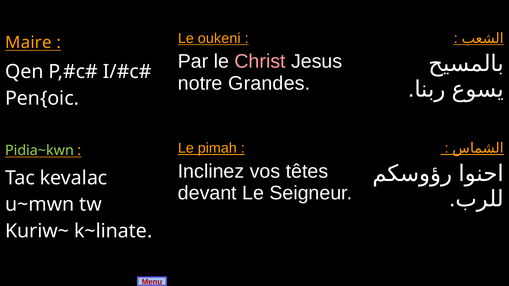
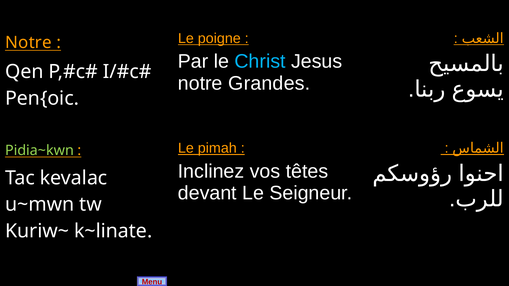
oukeni: oukeni -> poigne
Maire at (28, 43): Maire -> Notre
Christ colour: pink -> light blue
